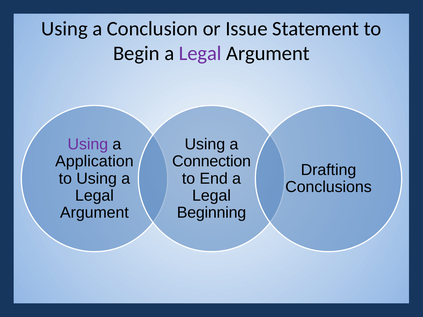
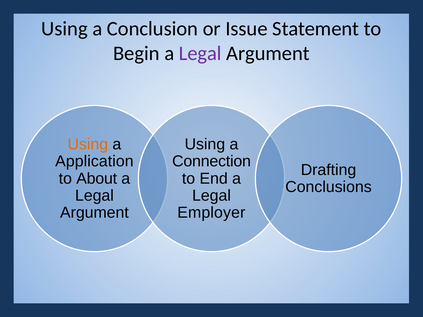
Using at (88, 144) colour: purple -> orange
to Using: Using -> About
Beginning: Beginning -> Employer
